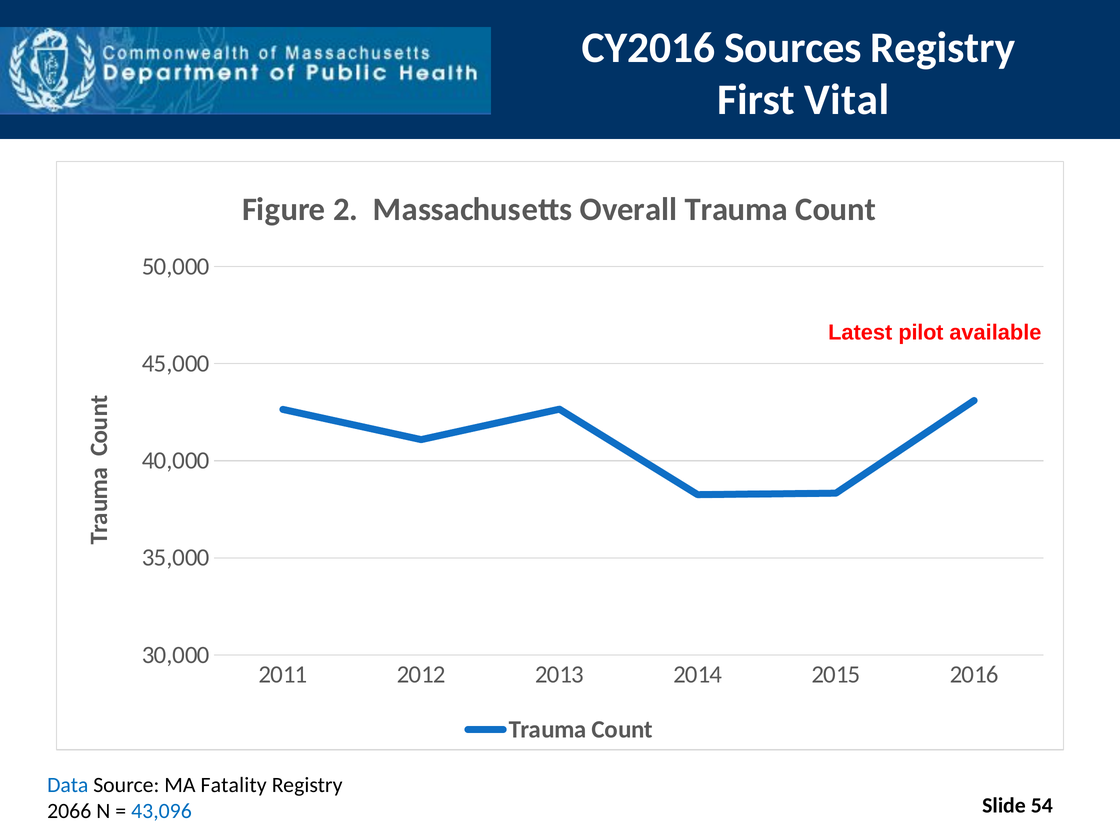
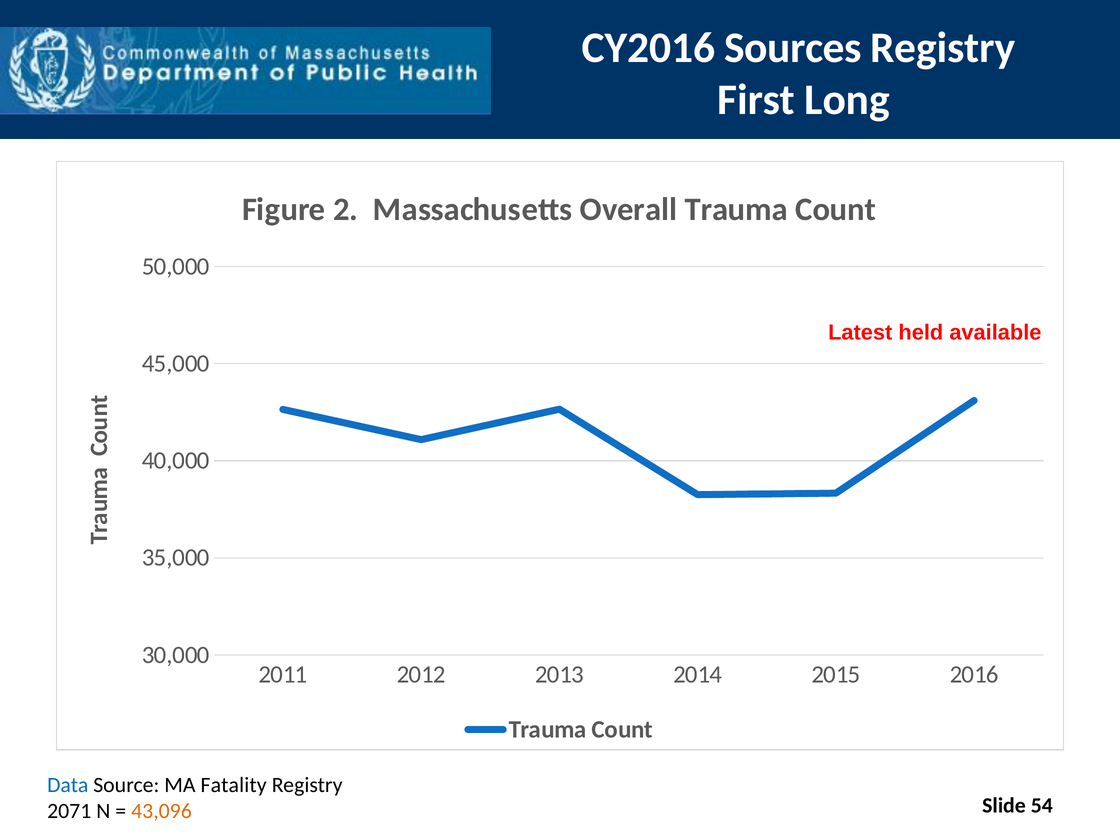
Vital: Vital -> Long
pilot: pilot -> held
2066: 2066 -> 2071
43,096 colour: blue -> orange
